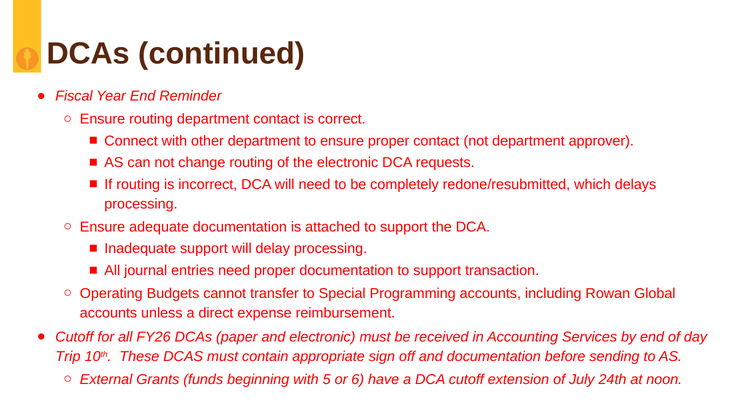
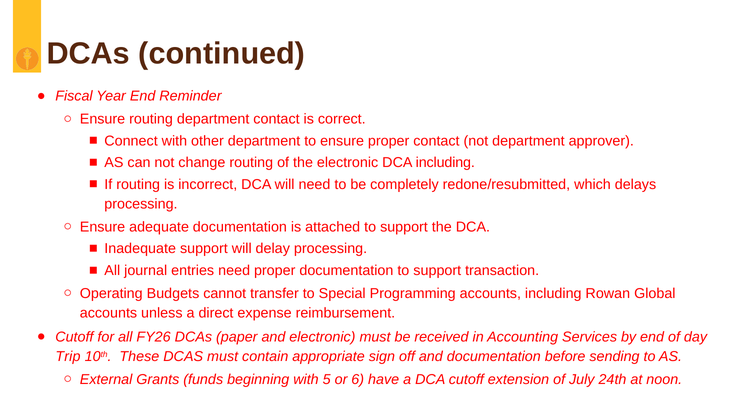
DCA requests: requests -> including
